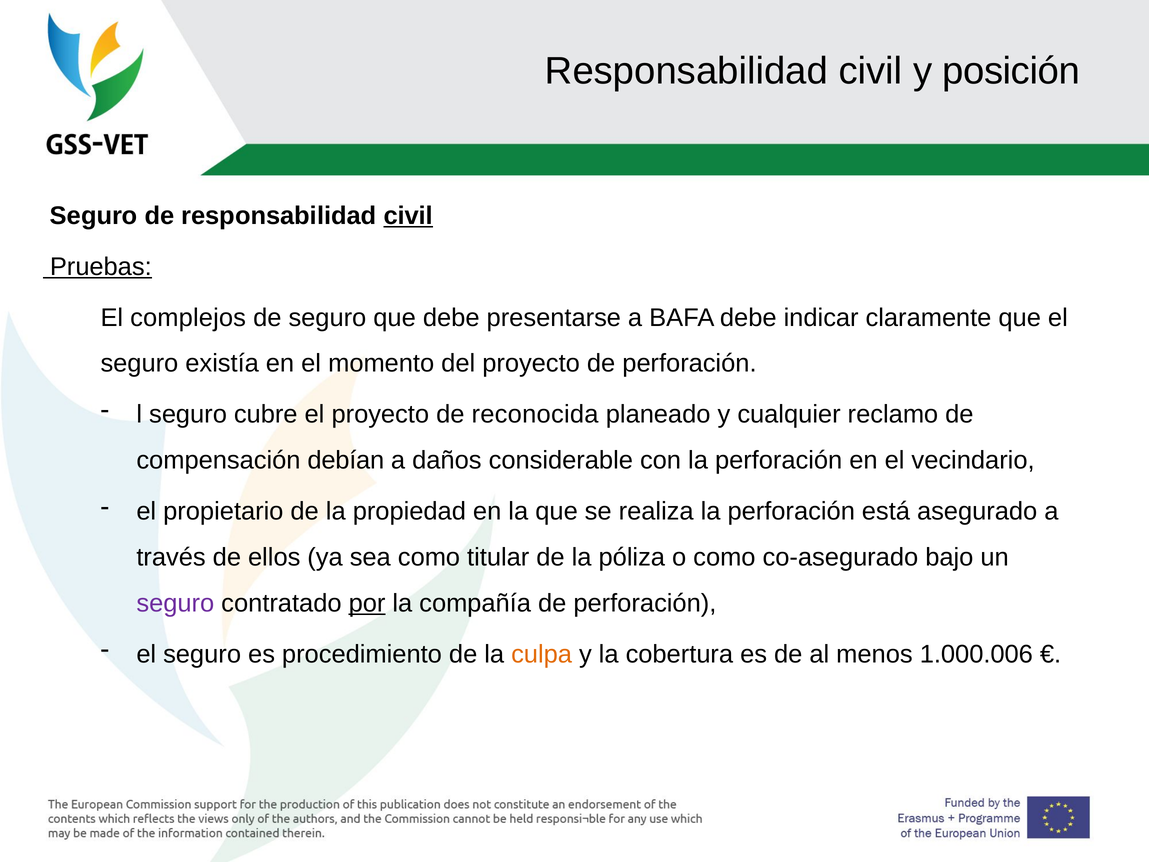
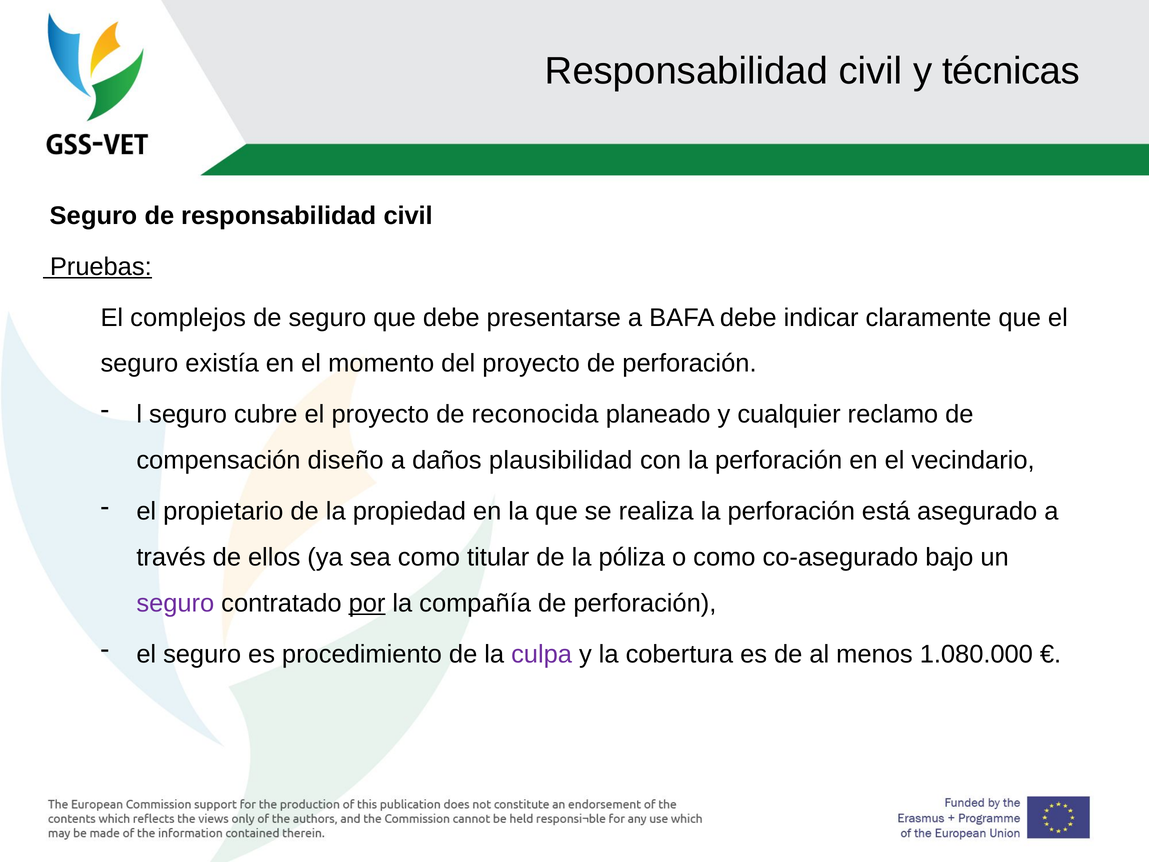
posición: posición -> técnicas
civil at (408, 216) underline: present -> none
debían: debían -> diseño
considerable: considerable -> plausibilidad
culpa colour: orange -> purple
1.000.006: 1.000.006 -> 1.080.000
